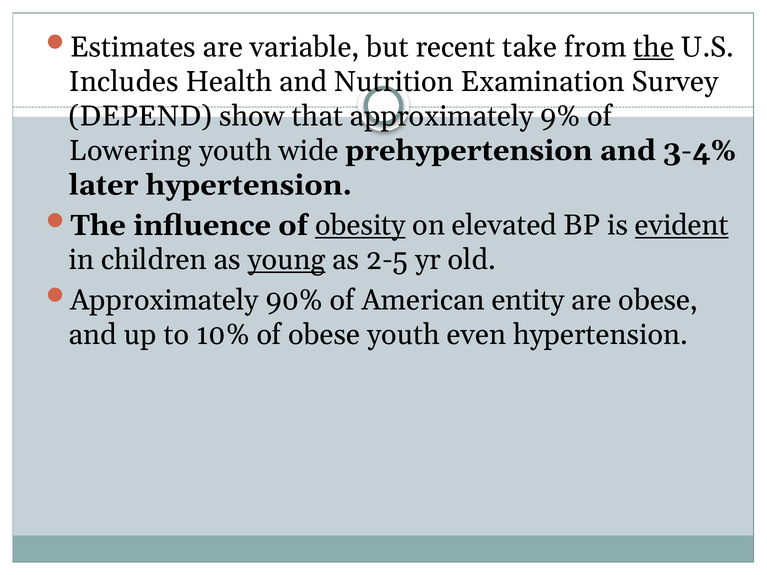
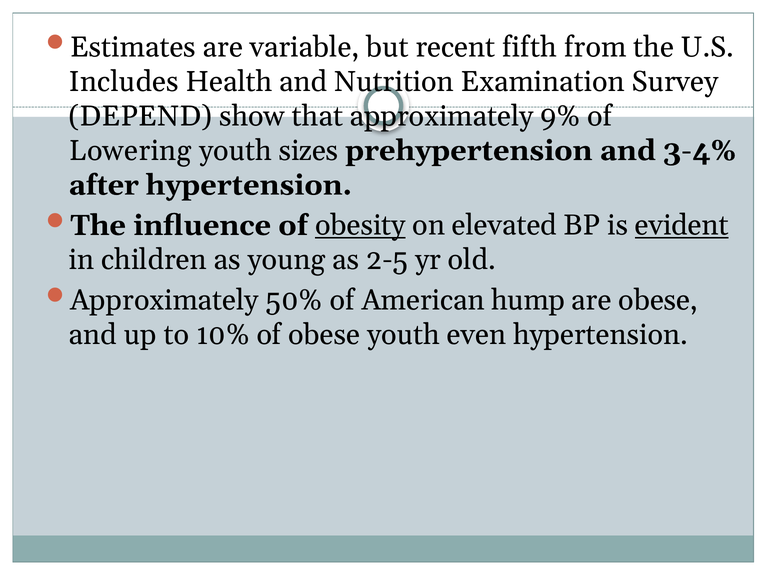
take: take -> fifth
the at (654, 47) underline: present -> none
wide: wide -> sizes
later: later -> after
young underline: present -> none
90%: 90% -> 50%
entity: entity -> hump
